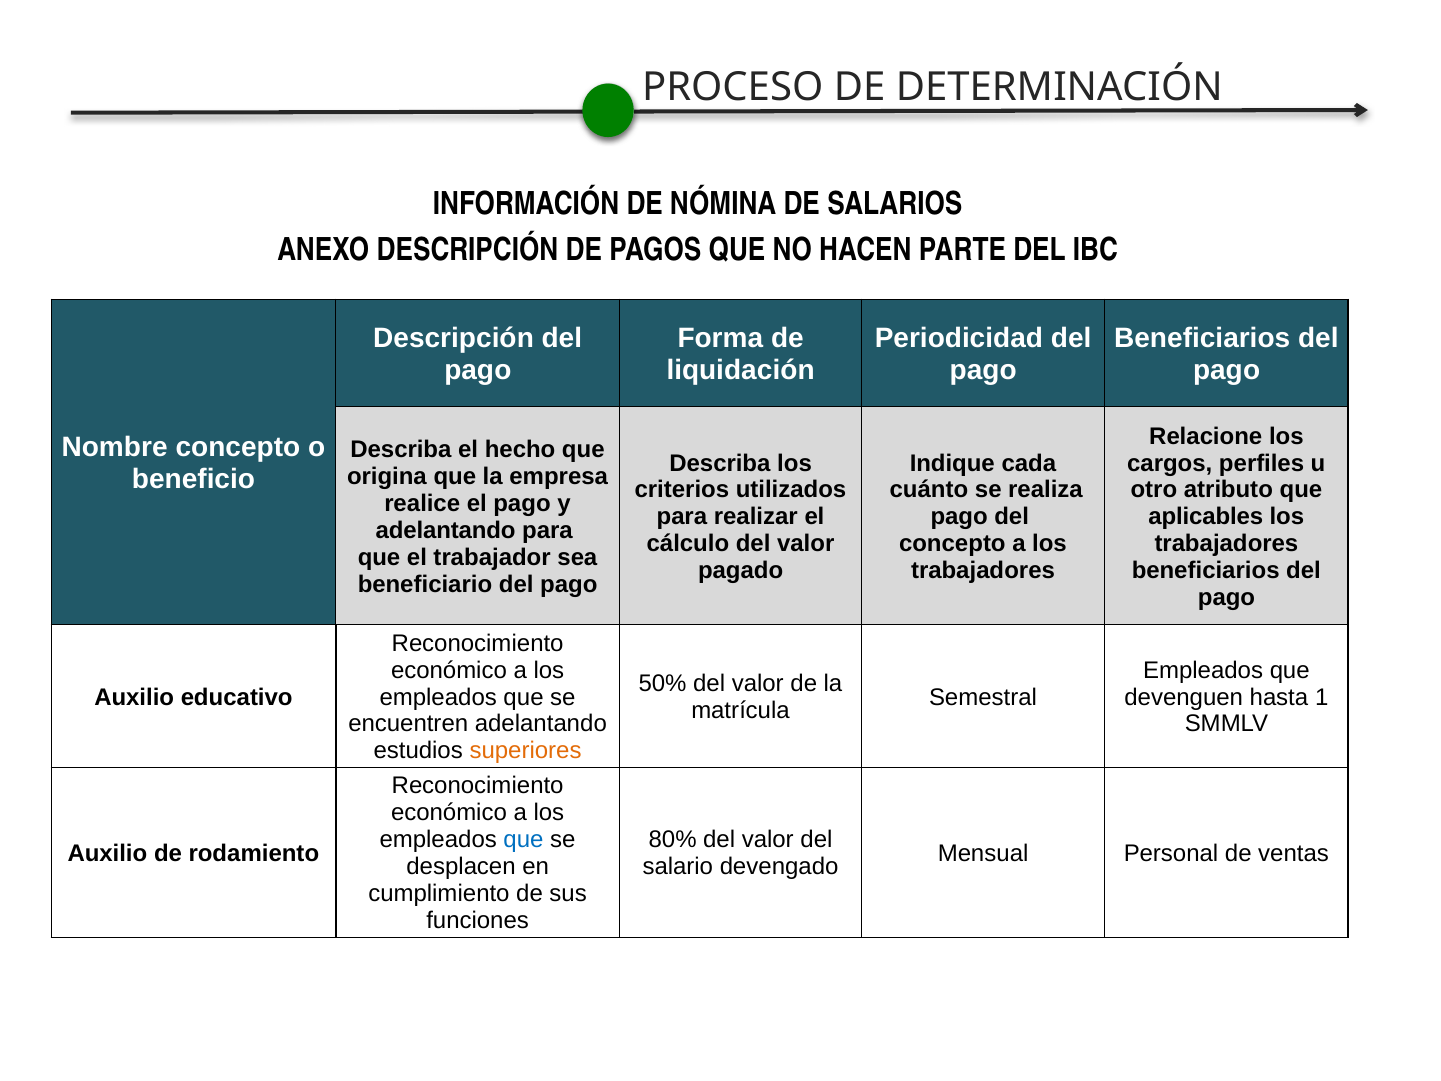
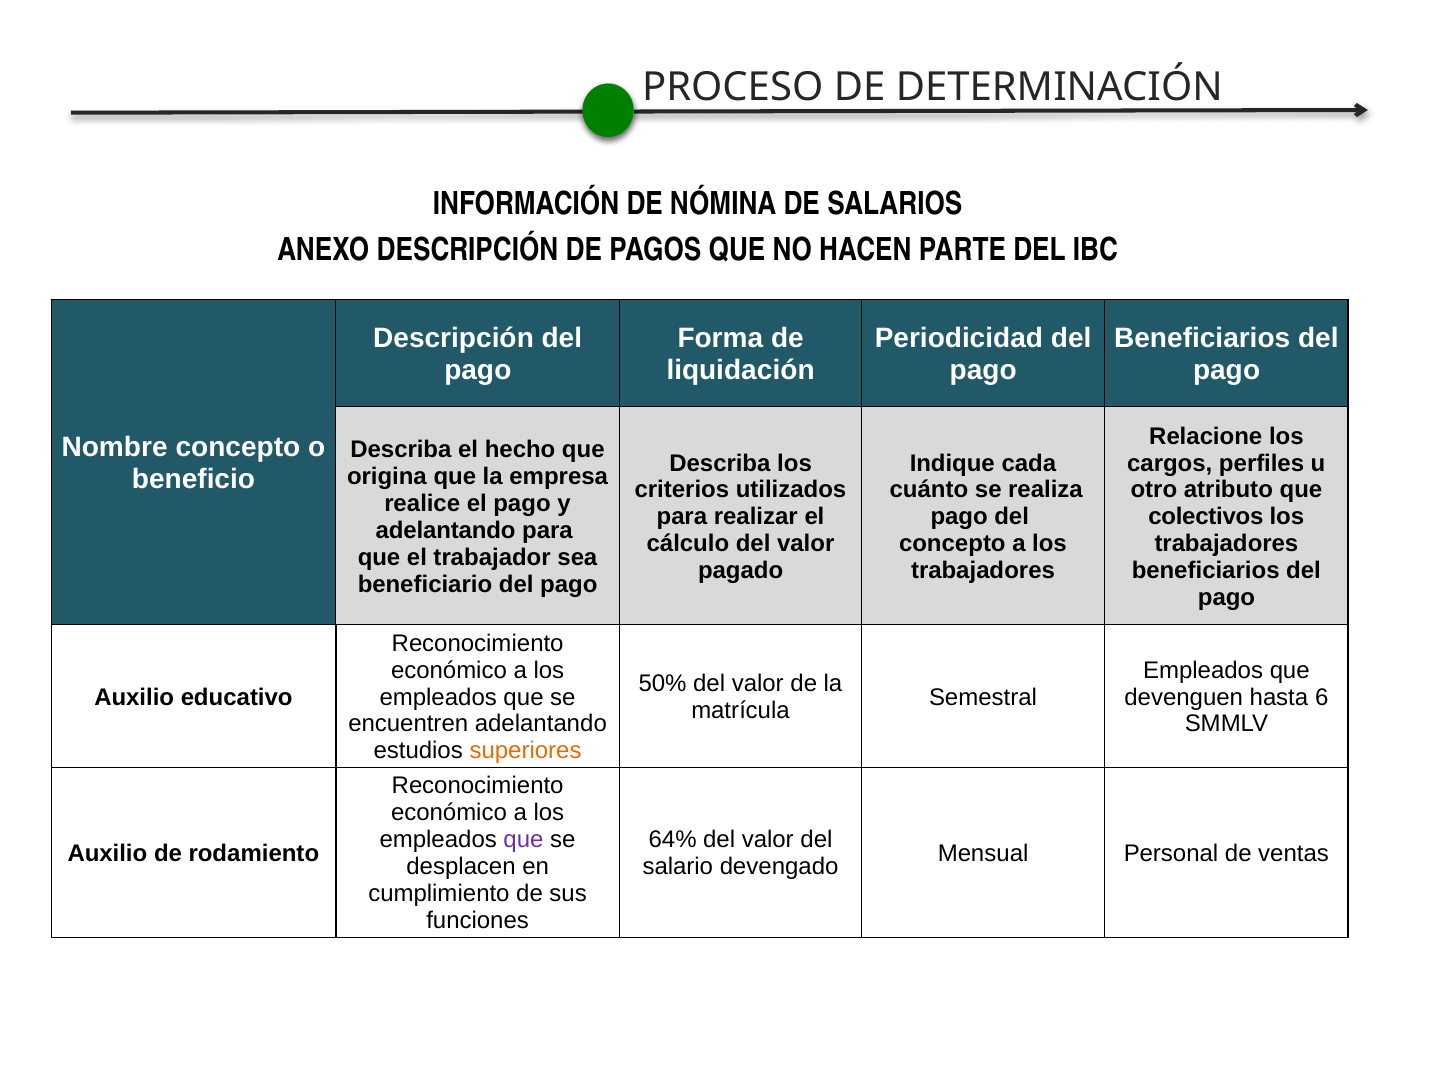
aplicables: aplicables -> colectivos
1: 1 -> 6
que at (523, 840) colour: blue -> purple
80%: 80% -> 64%
